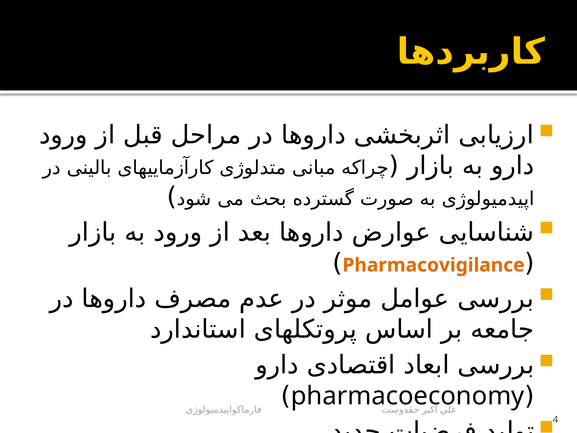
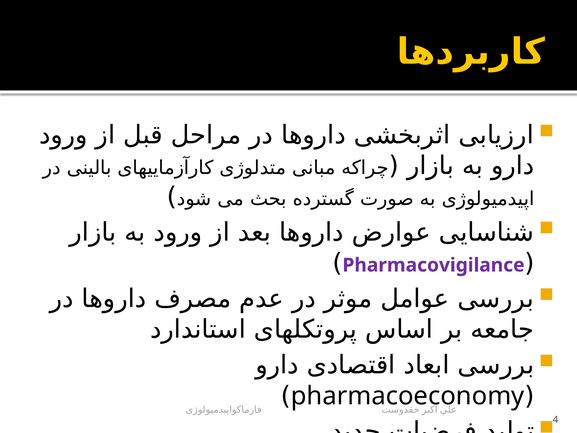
Pharmacovigilance colour: orange -> purple
